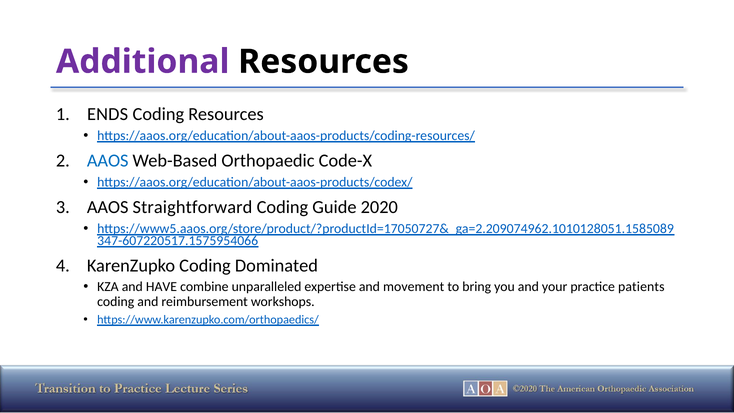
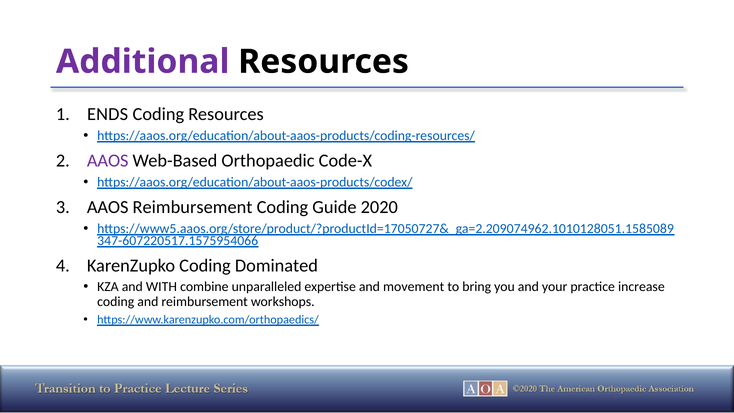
AAOS at (108, 161) colour: blue -> purple
AAOS Straightforward: Straightforward -> Reimbursement
HAVE: HAVE -> WITH
patients: patients -> increase
